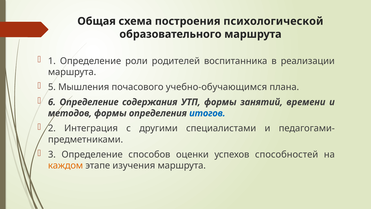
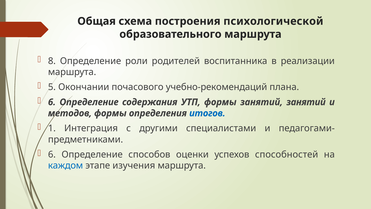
1: 1 -> 8
Мышления: Мышления -> Окончании
учебно-обучающимся: учебно-обучающимся -> учебно-рекомендаций
занятий времени: времени -> занятий
2: 2 -> 1
3 at (52, 154): 3 -> 6
каждом colour: orange -> blue
